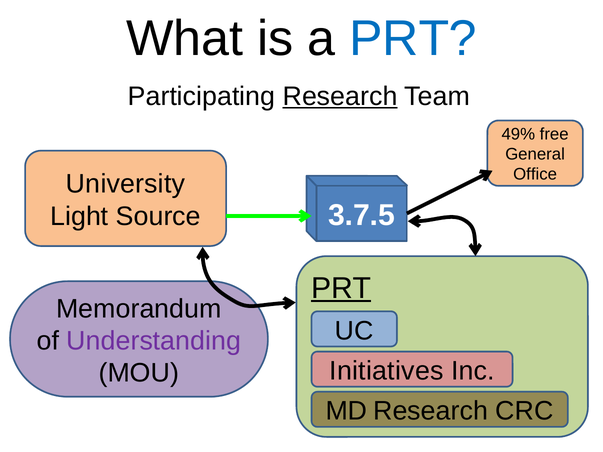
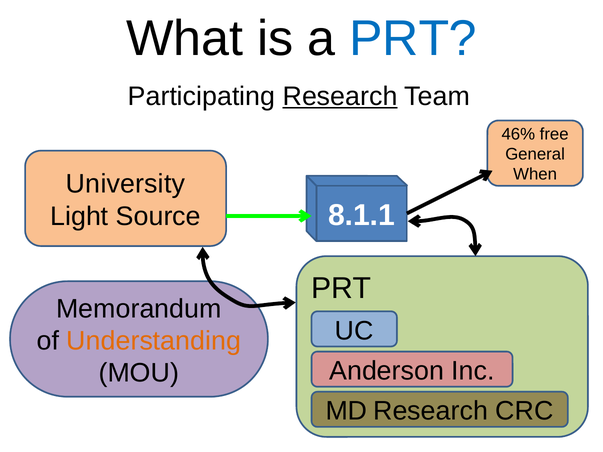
49%: 49% -> 46%
Office: Office -> When
3.7.5: 3.7.5 -> 8.1.1
PRT at (341, 288) underline: present -> none
Understanding colour: purple -> orange
Initiatives: Initiatives -> Anderson
